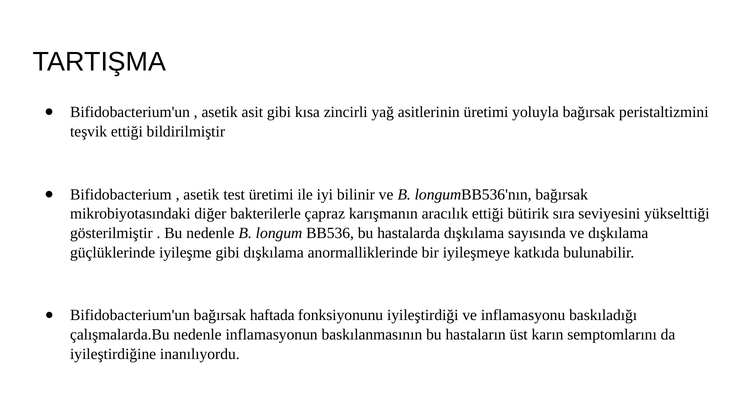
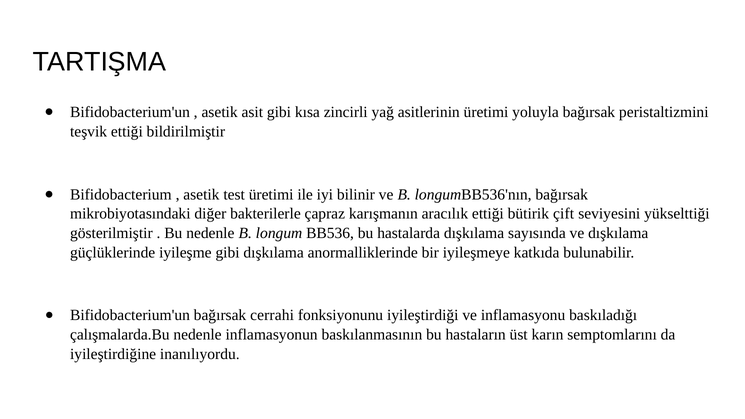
sıra: sıra -> çift
haftada: haftada -> cerrahi
